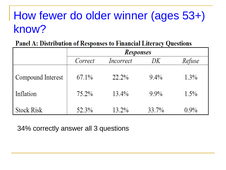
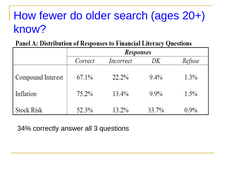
winner: winner -> search
53+: 53+ -> 20+
